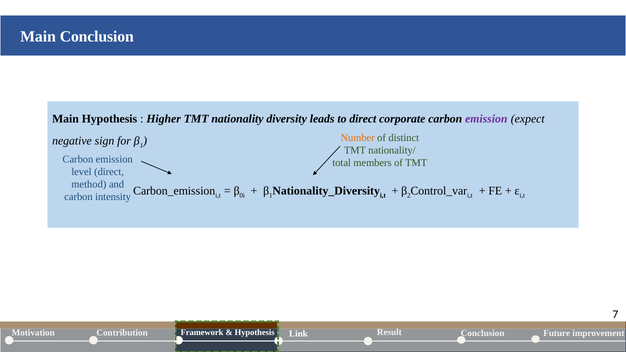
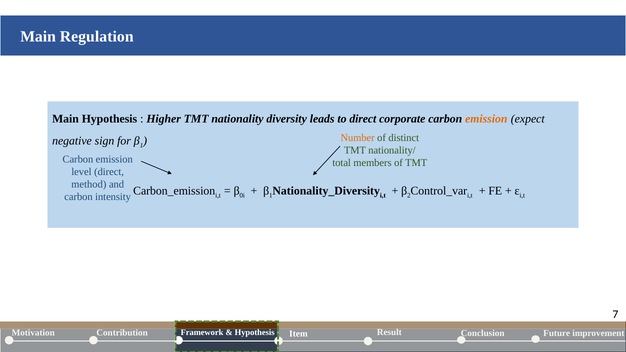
Main Conclusion: Conclusion -> Regulation
emission at (486, 119) colour: purple -> orange
Link: Link -> Item
